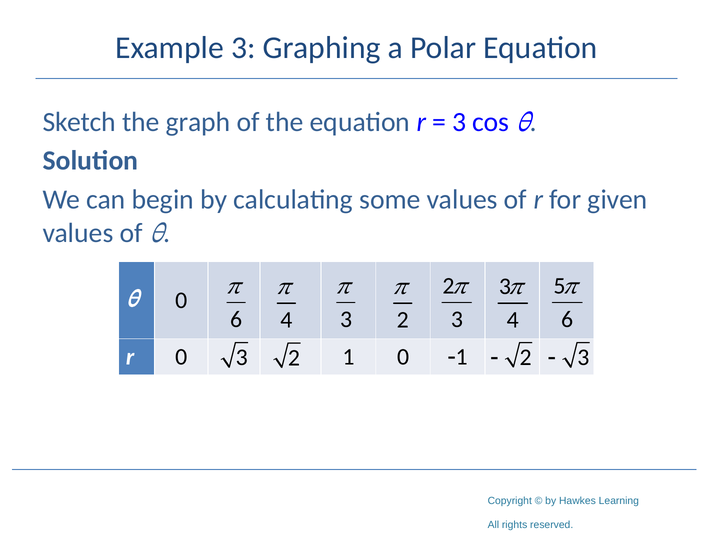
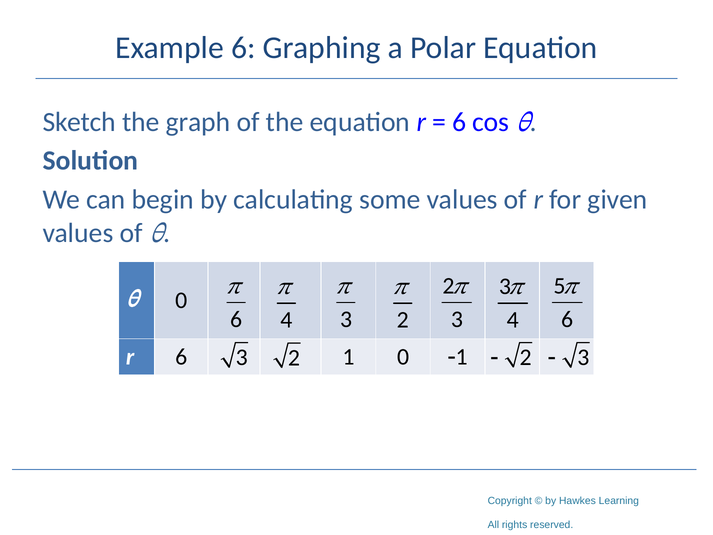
Example 3: 3 -> 6
3 at (459, 122): 3 -> 6
r 0: 0 -> 6
